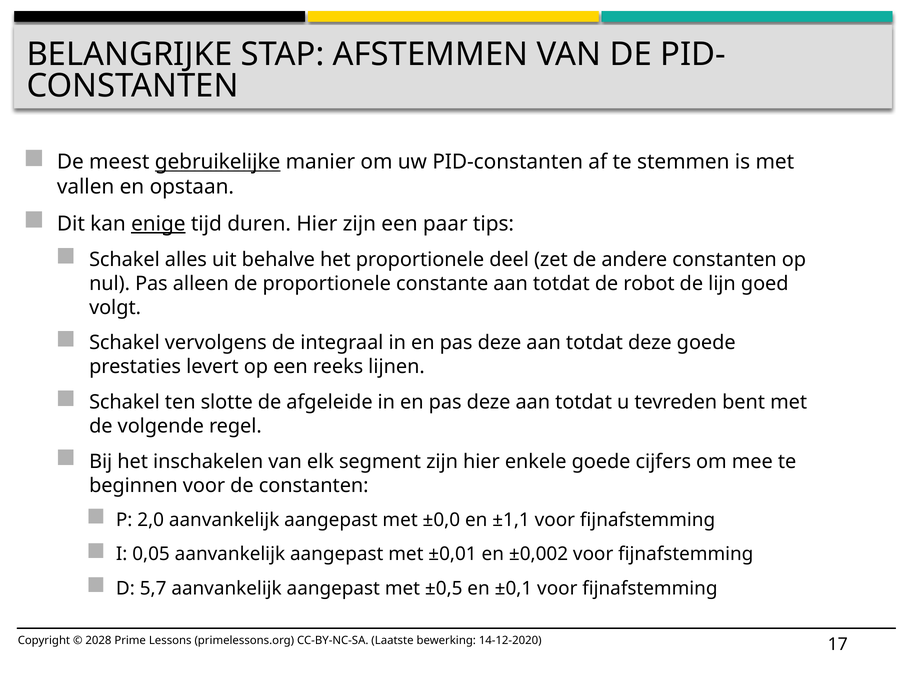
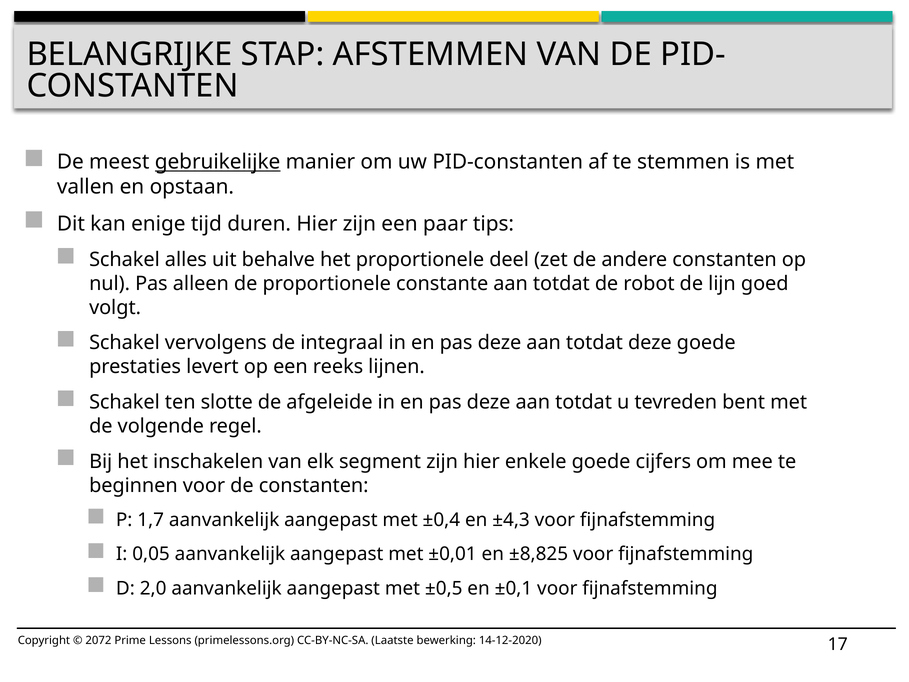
enige underline: present -> none
2,0: 2,0 -> 1,7
±0,0: ±0,0 -> ±0,4
±1,1: ±1,1 -> ±4,3
±0,002: ±0,002 -> ±8,825
5,7: 5,7 -> 2,0
2028: 2028 -> 2072
